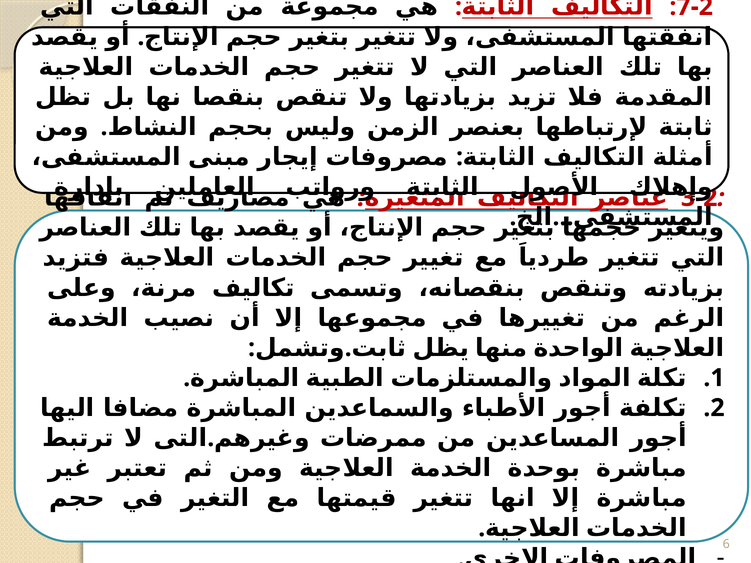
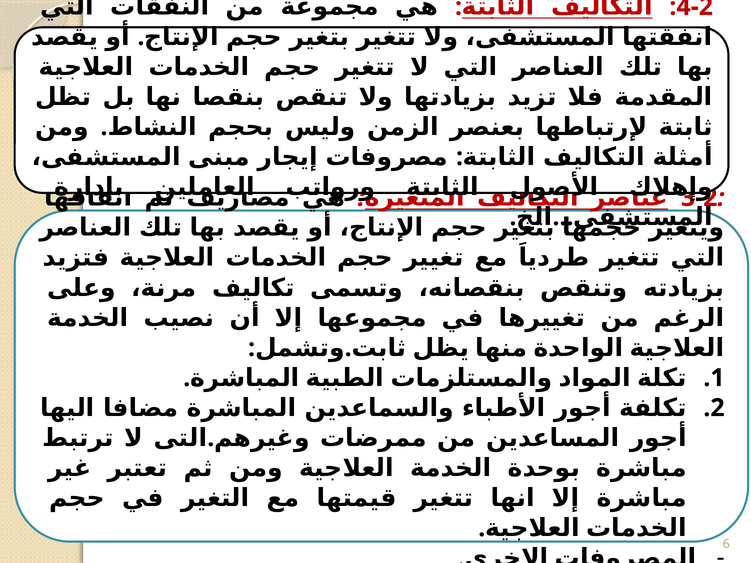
7-2: 7-2 -> 4-2
